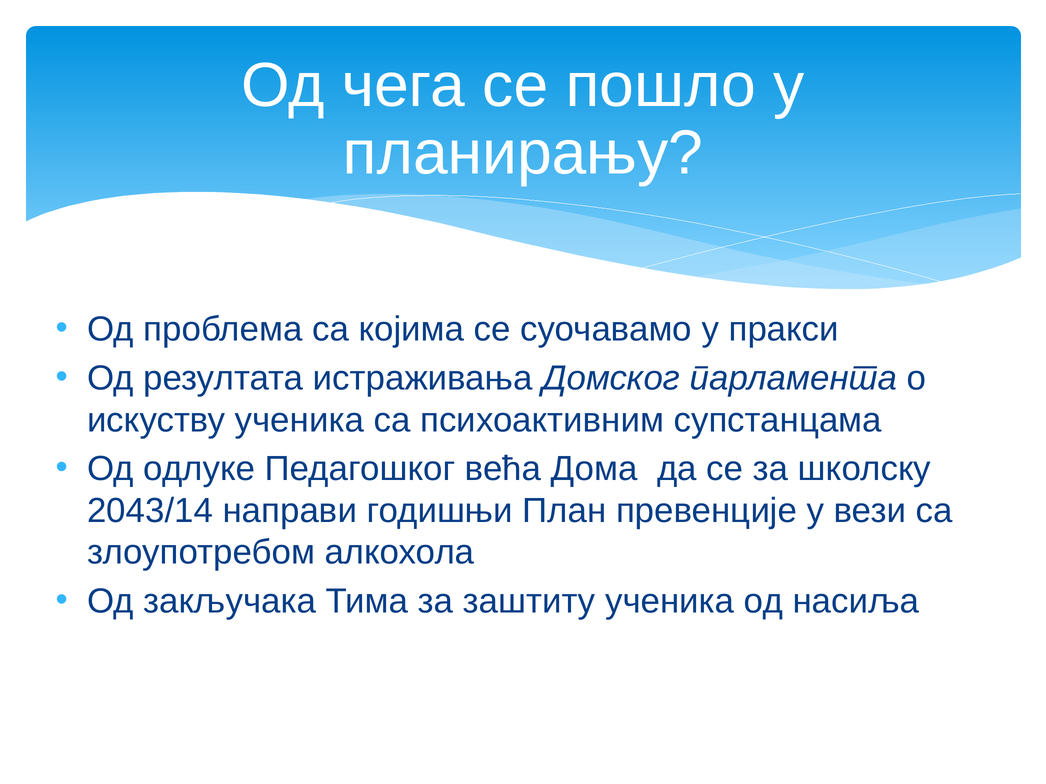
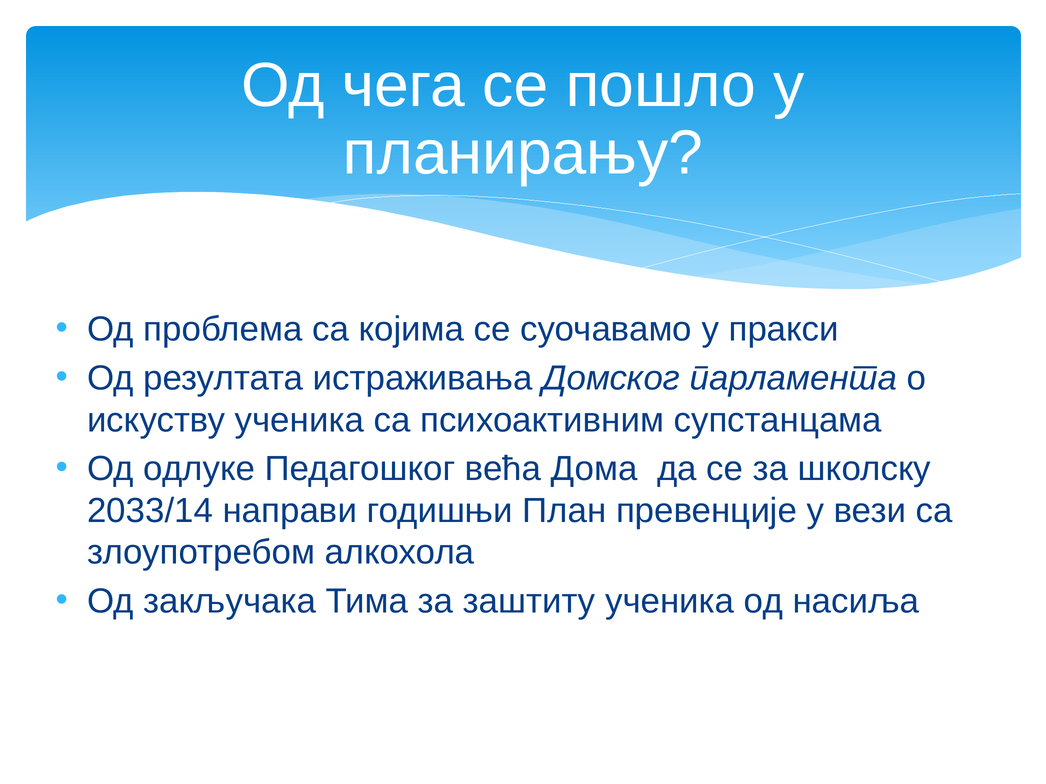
2043/14: 2043/14 -> 2033/14
